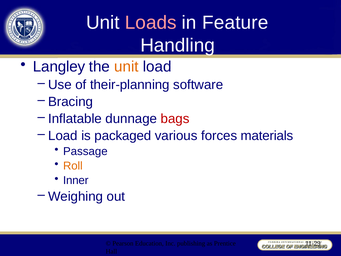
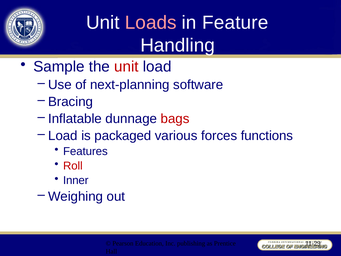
Langley: Langley -> Sample
unit at (126, 67) colour: orange -> red
their-planning: their-planning -> next-planning
materials: materials -> functions
Passage: Passage -> Features
Roll colour: orange -> red
